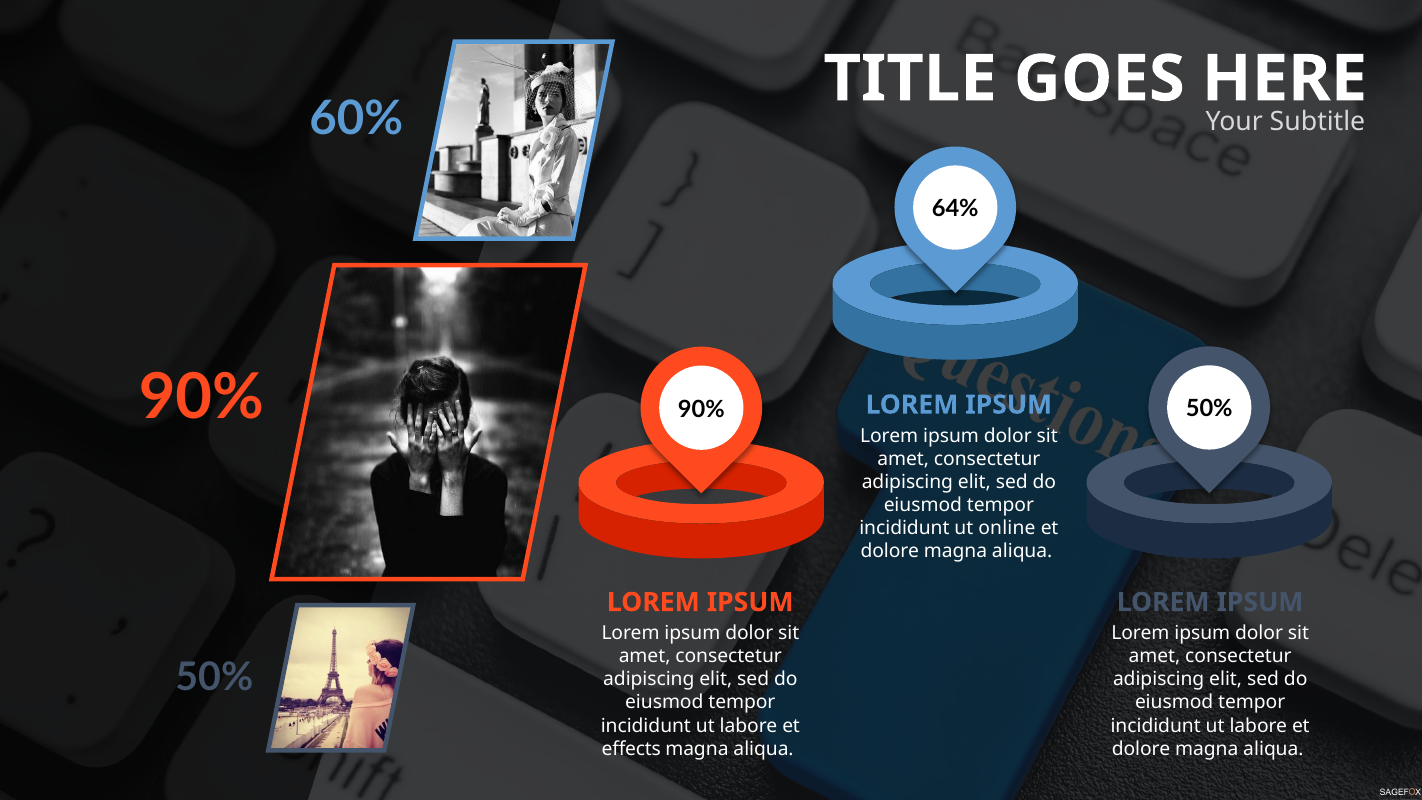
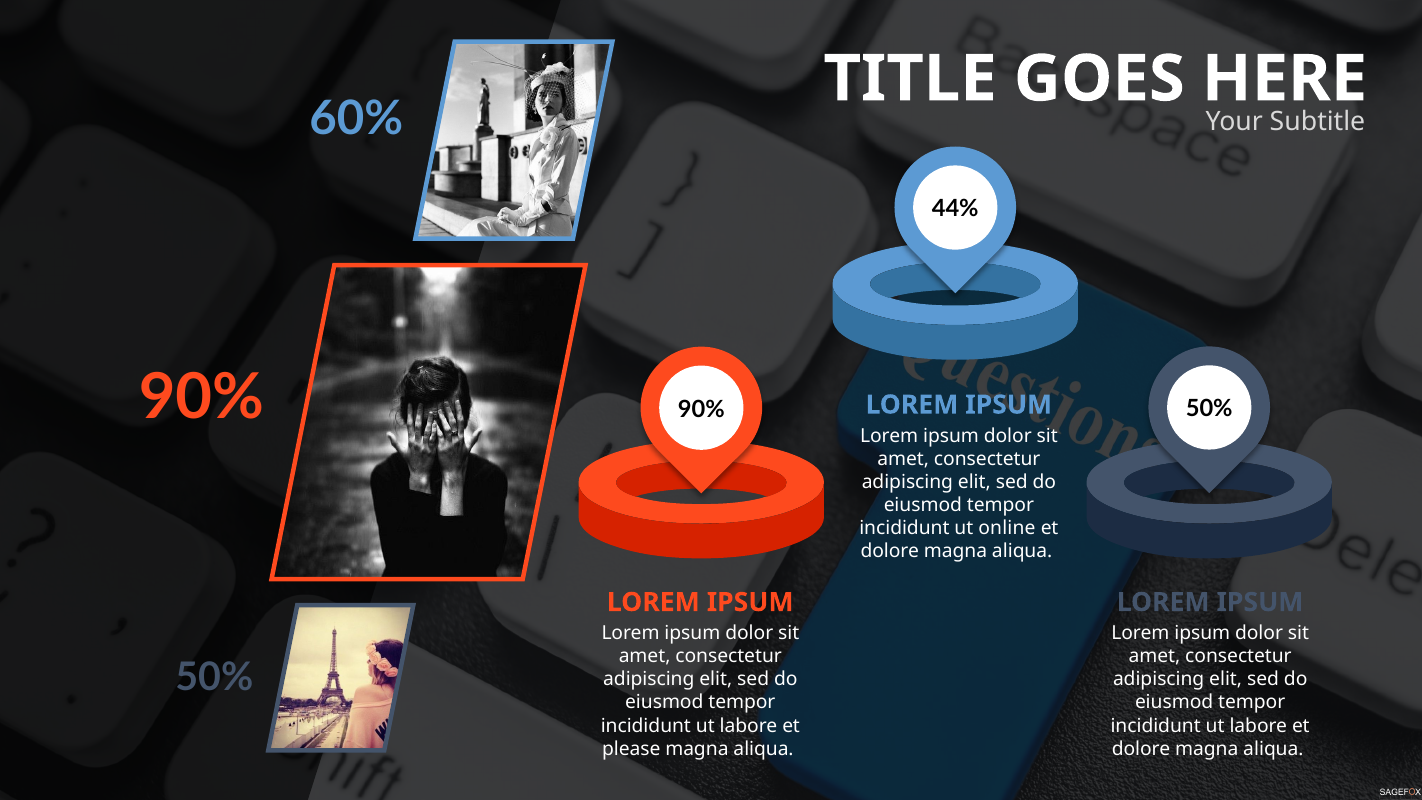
64%: 64% -> 44%
effects: effects -> please
